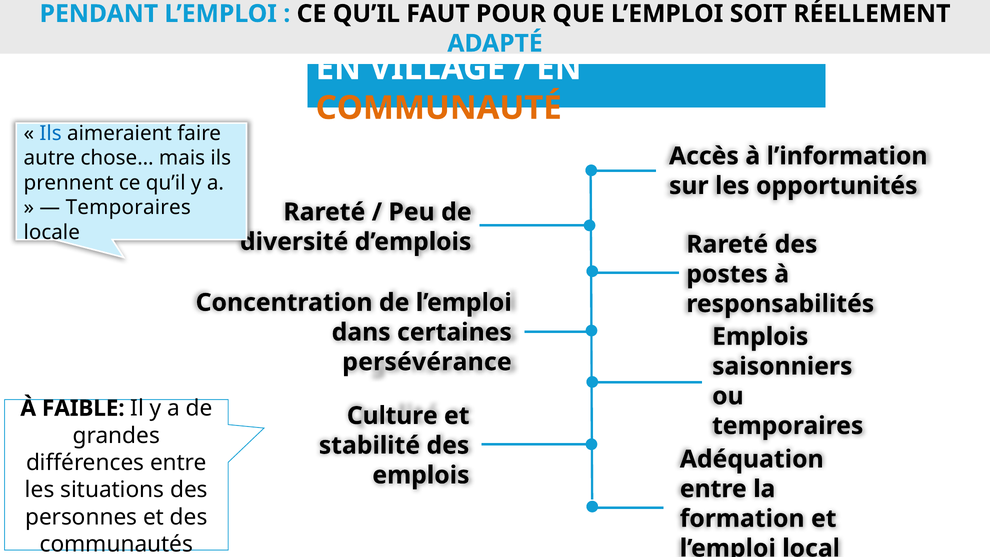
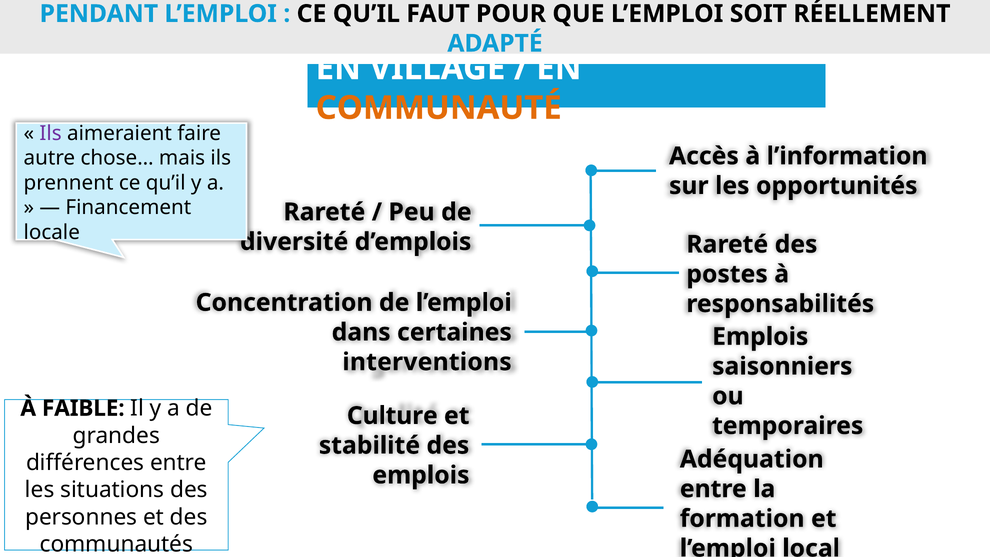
Ils at (51, 133) colour: blue -> purple
Temporaires at (128, 207): Temporaires -> Financement
persévérance: persévérance -> interventions
